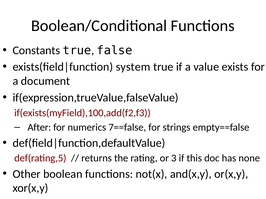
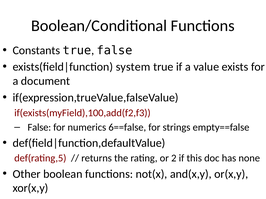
After at (39, 128): After -> False
7==false: 7==false -> 6==false
3: 3 -> 2
